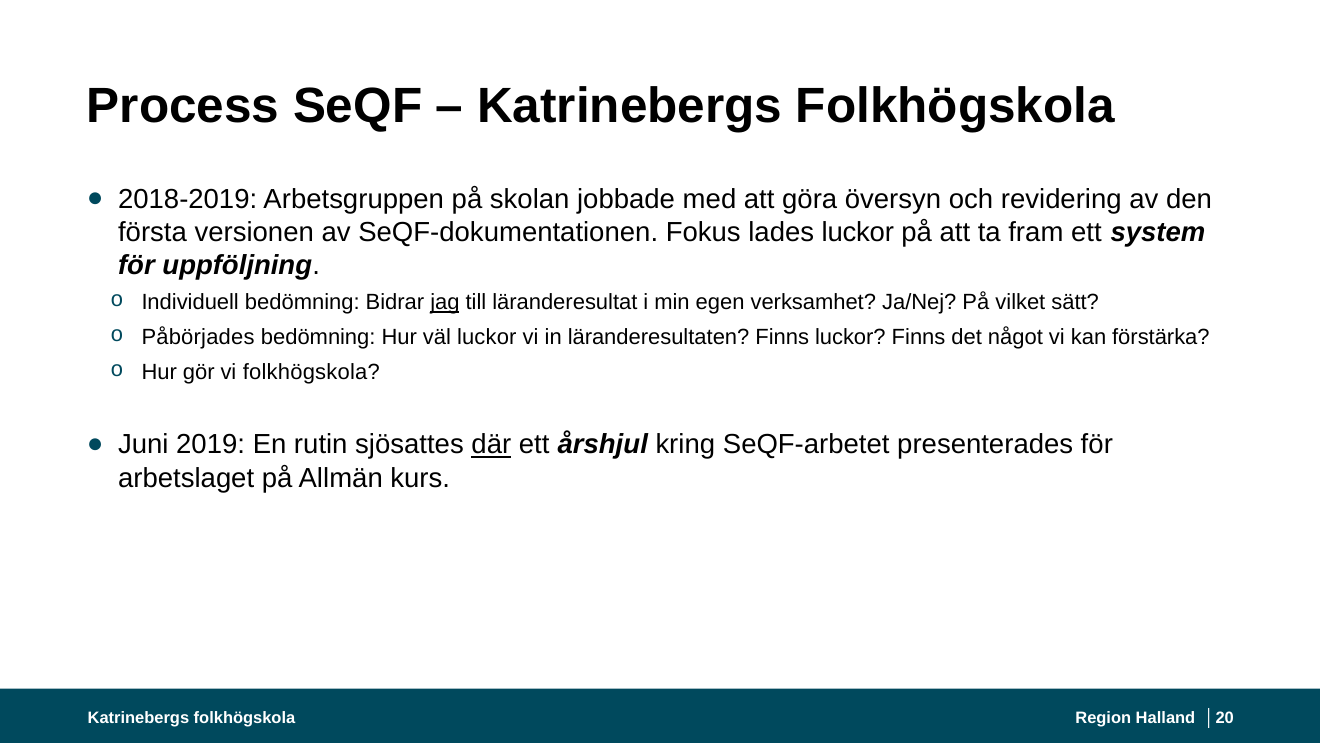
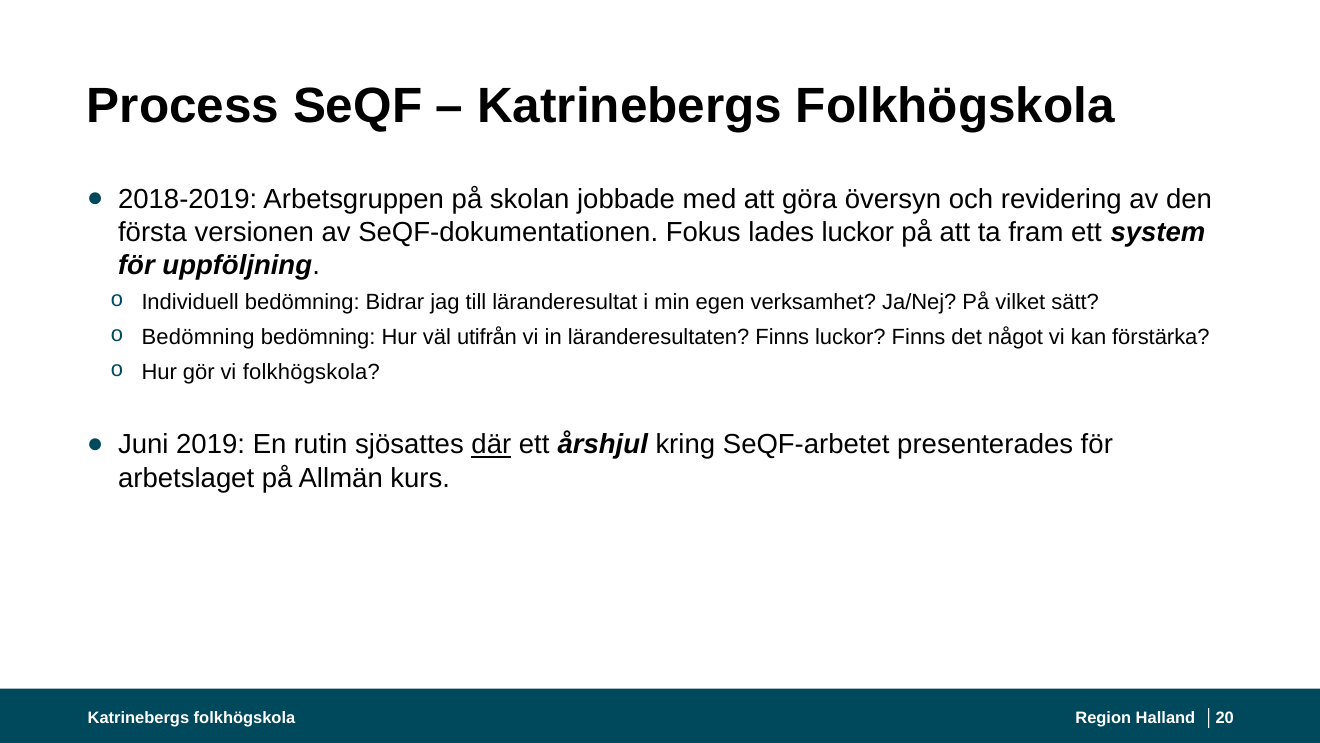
jag underline: present -> none
Påbörjades at (198, 337): Påbörjades -> Bedömning
väl luckor: luckor -> utifrån
